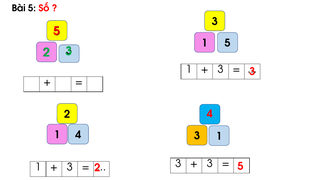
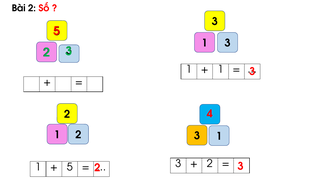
Bài 5: 5 -> 2
5 at (228, 43): 5 -> 3
3 at (221, 69): 3 -> 1
1 4: 4 -> 2
3 at (210, 164): 3 -> 2
3 at (70, 167): 3 -> 5
5 at (241, 166): 5 -> 3
